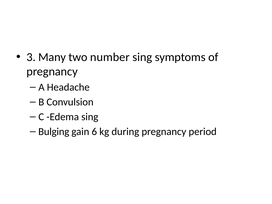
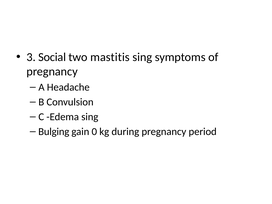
Many: Many -> Social
number: number -> mastitis
6: 6 -> 0
